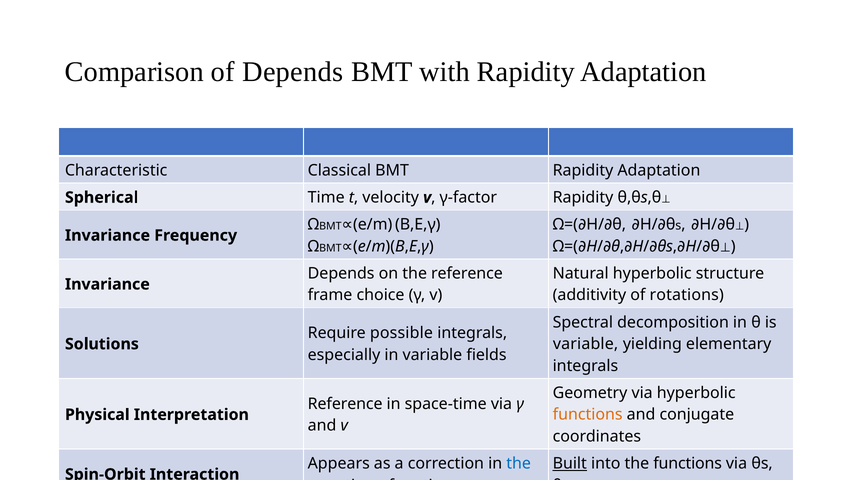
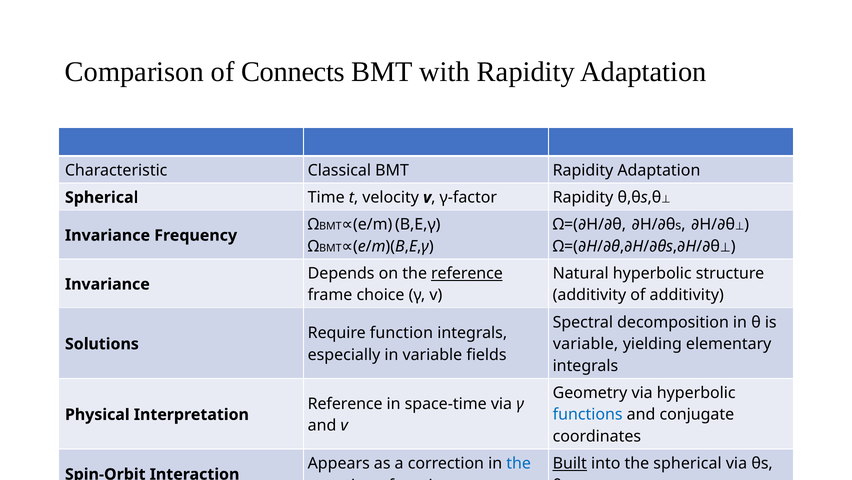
of Depends: Depends -> Connects
reference at (467, 273) underline: none -> present
of rotations: rotations -> additivity
possible: possible -> function
functions at (588, 414) colour: orange -> blue
the functions: functions -> spherical
